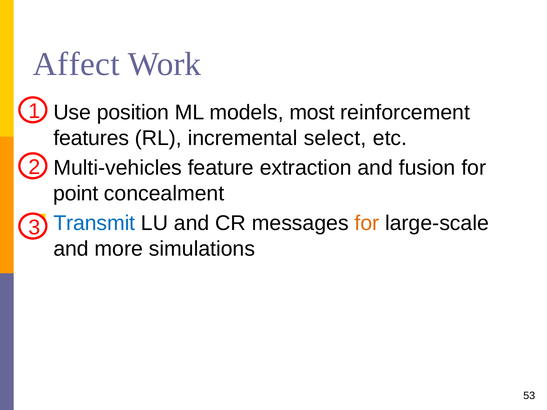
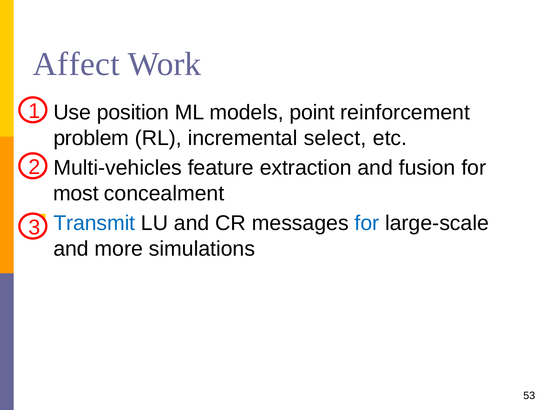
most: most -> point
features: features -> problem
point: point -> most
for at (367, 223) colour: orange -> blue
